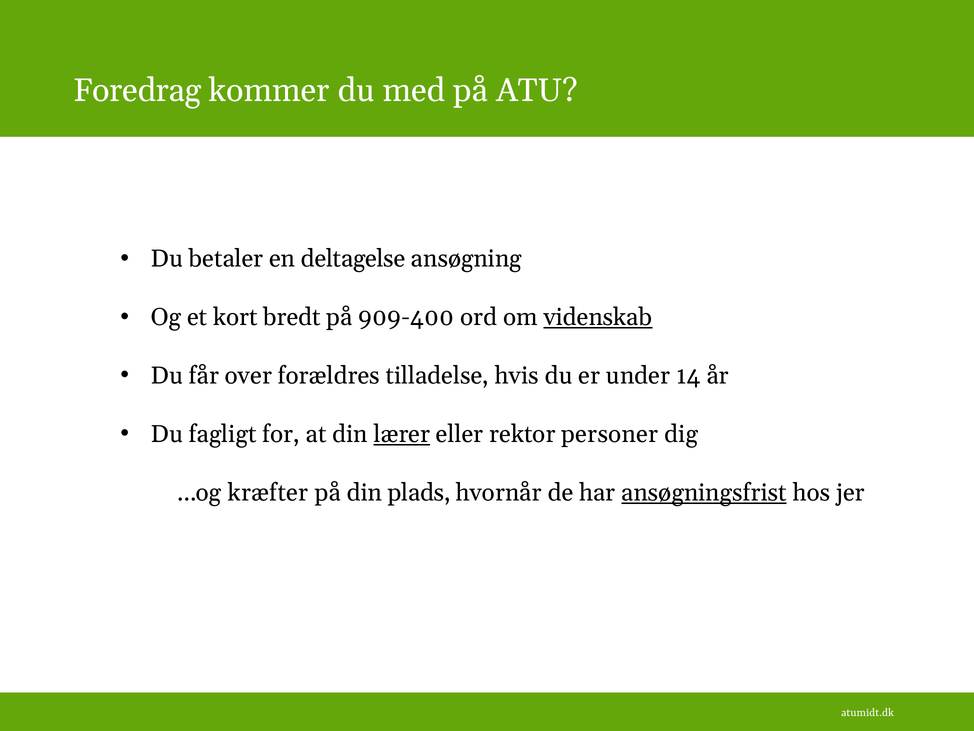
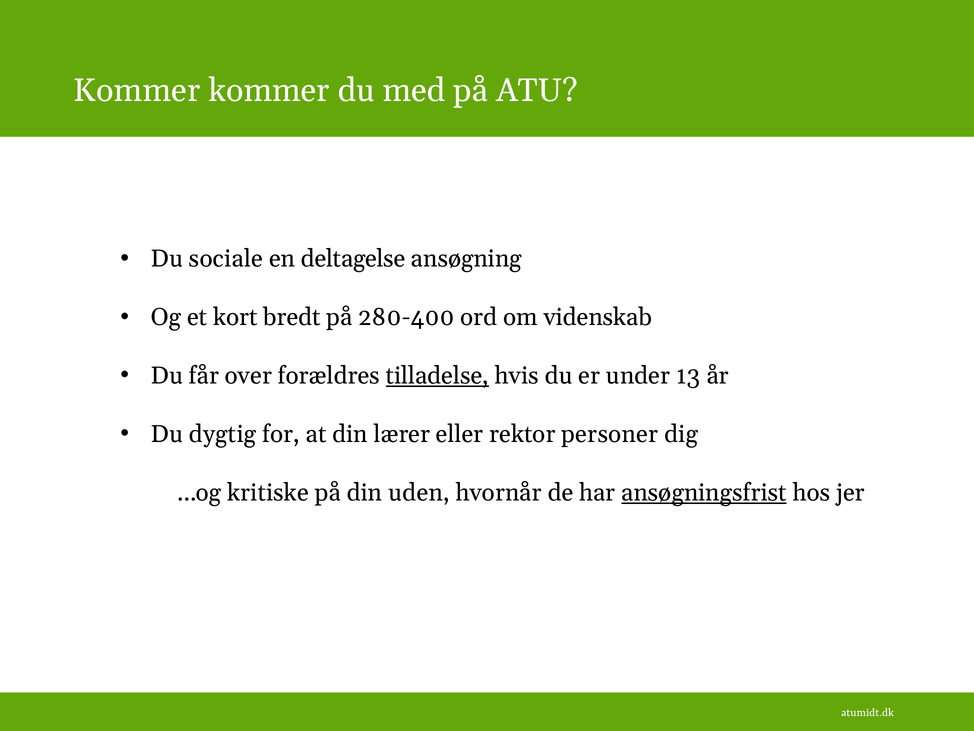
Foredrag at (137, 91): Foredrag -> Kommer
betaler: betaler -> sociale
909-400: 909-400 -> 280-400
videnskab underline: present -> none
tilladelse underline: none -> present
14: 14 -> 13
fagligt: fagligt -> dygtig
lærer underline: present -> none
kræfter: kræfter -> kritiske
plads: plads -> uden
